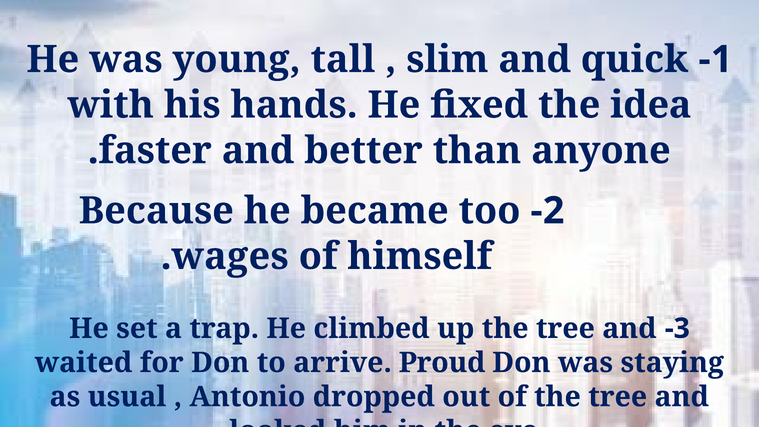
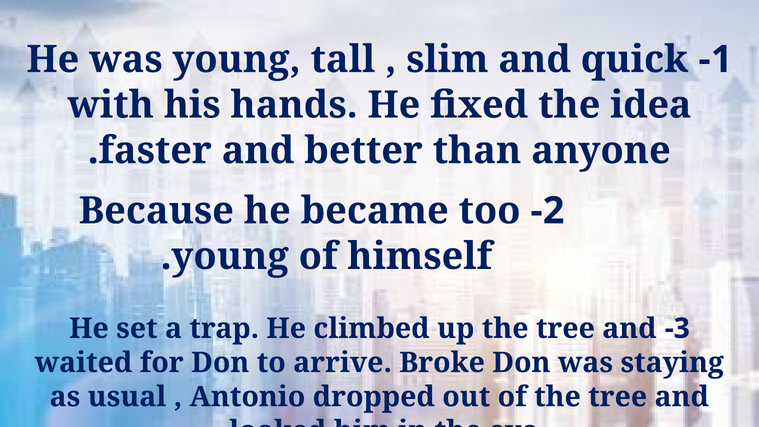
wages at (230, 256): wages -> young
Proud: Proud -> Broke
